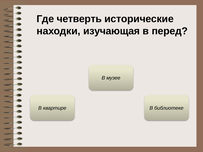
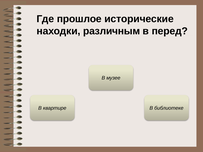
четверть: четверть -> прошлое
изучающая: изучающая -> различным
